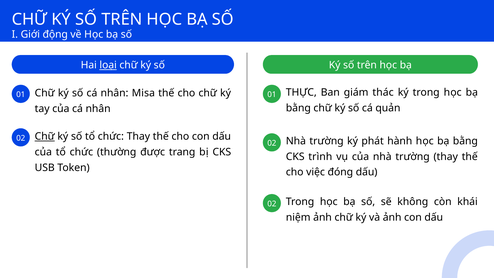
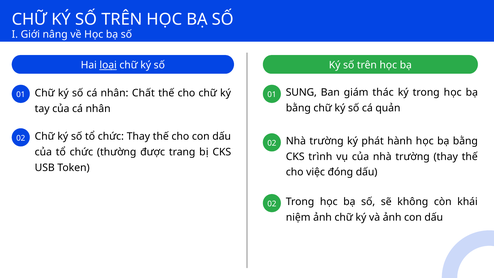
động: động -> nâng
Misa: Misa -> Chất
THỰC: THỰC -> SUNG
Chữ at (45, 136) underline: present -> none
